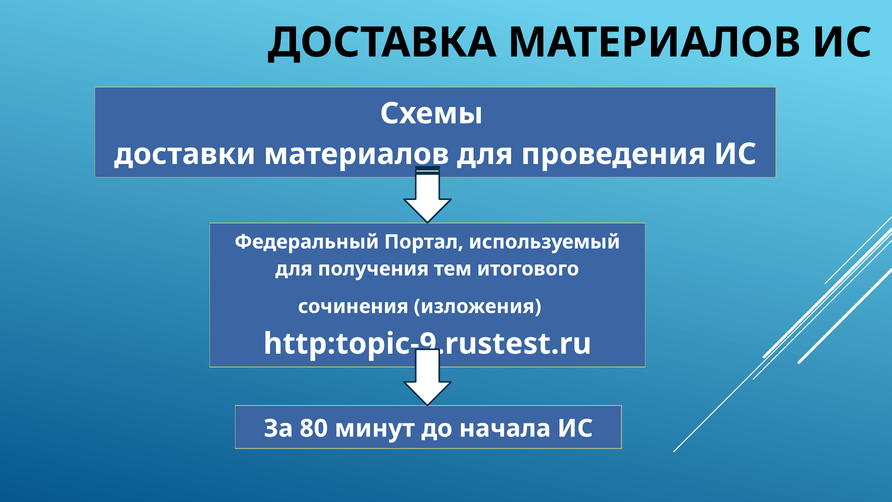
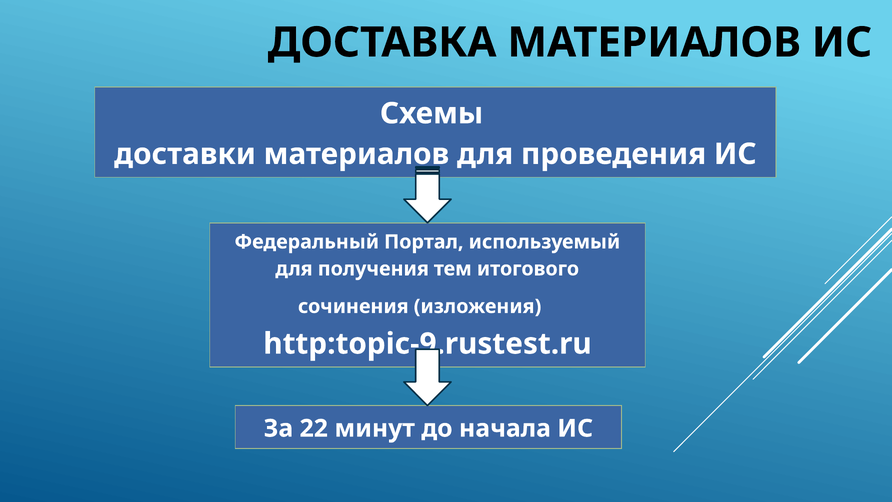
80: 80 -> 22
